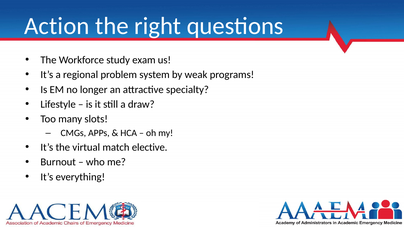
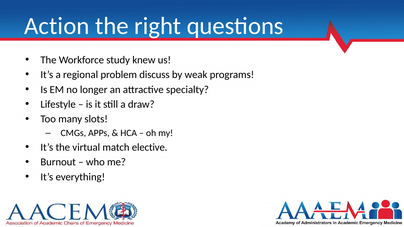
exam: exam -> knew
system: system -> discuss
